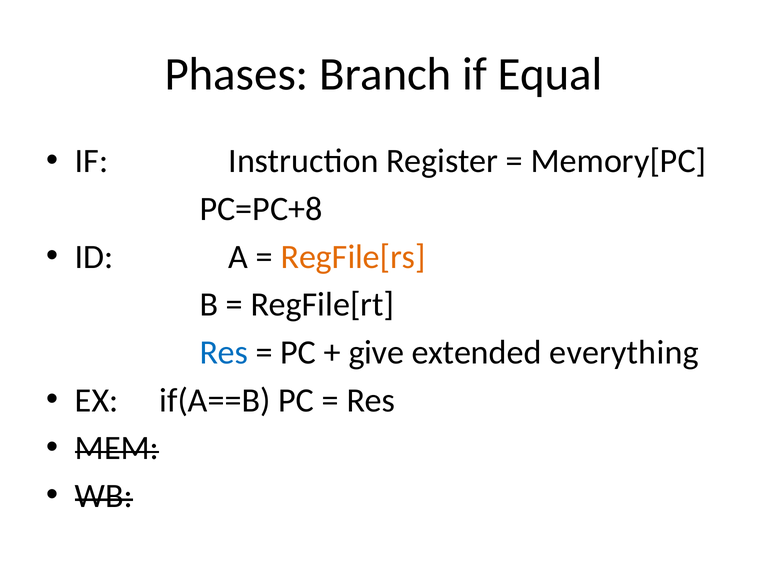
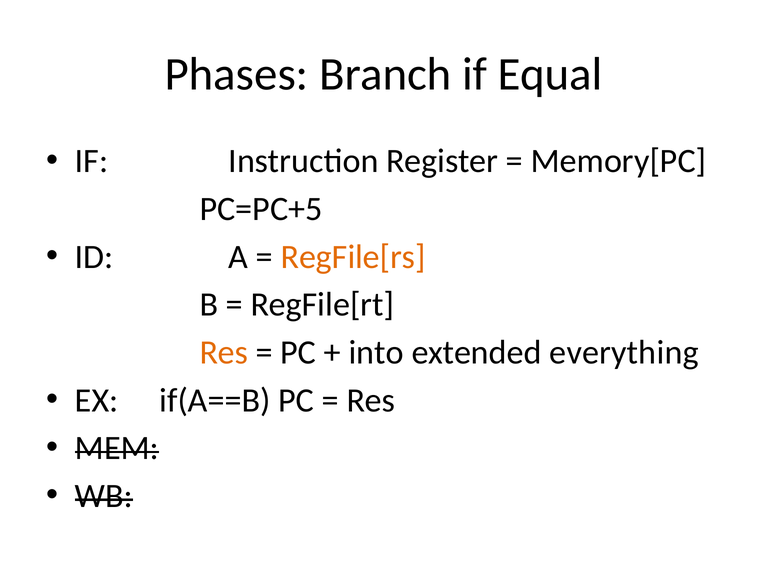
PC=PC+8: PC=PC+8 -> PC=PC+5
Res at (224, 352) colour: blue -> orange
give: give -> into
